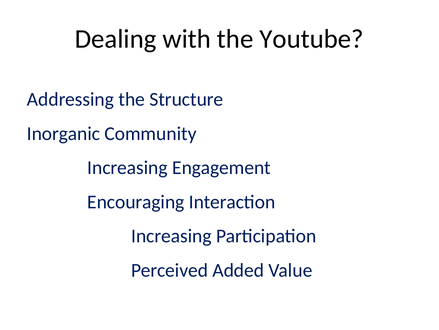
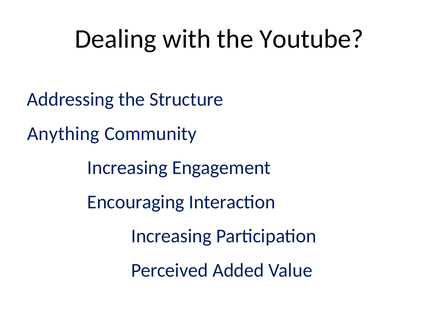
Inorganic: Inorganic -> Anything
